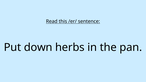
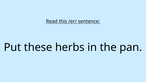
down: down -> these
